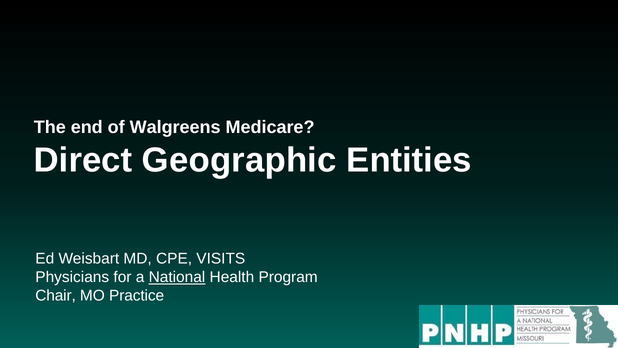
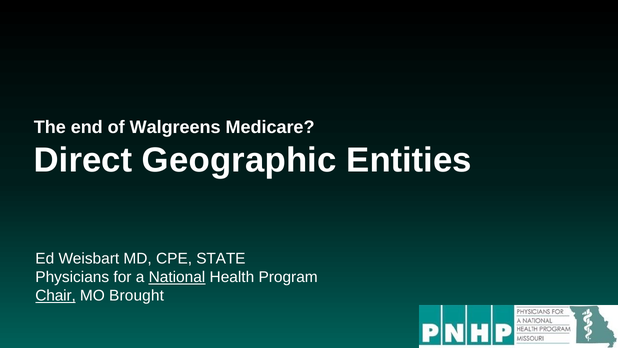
VISITS: VISITS -> STATE
Chair underline: none -> present
Practice: Practice -> Brought
